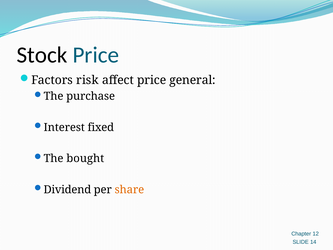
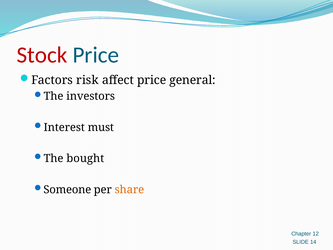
Stock colour: black -> red
purchase: purchase -> investors
fixed: fixed -> must
Dividend: Dividend -> Someone
